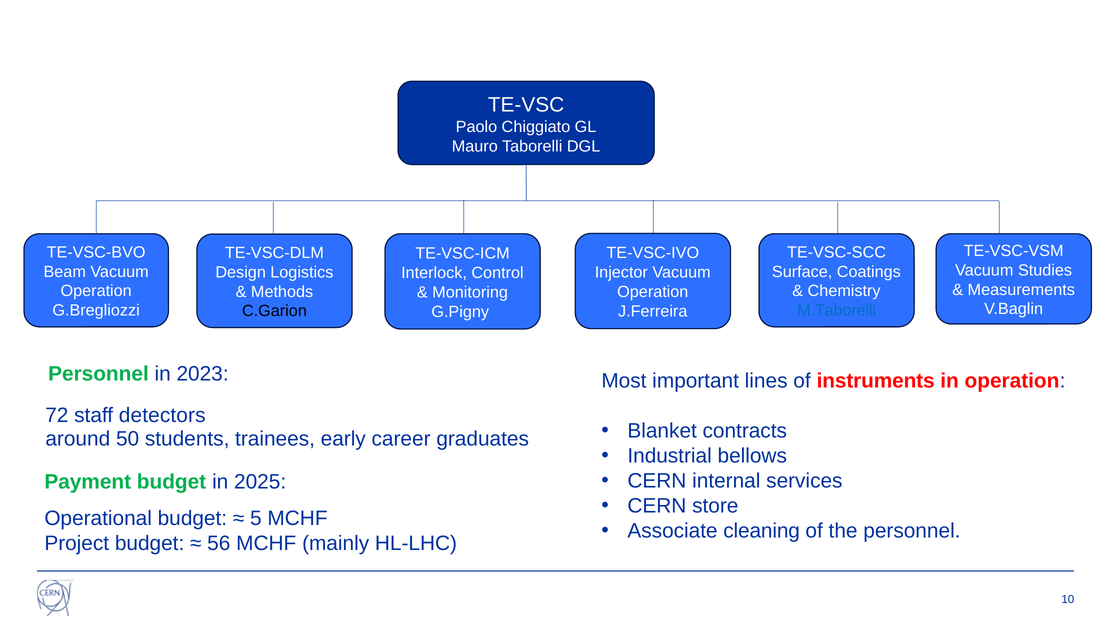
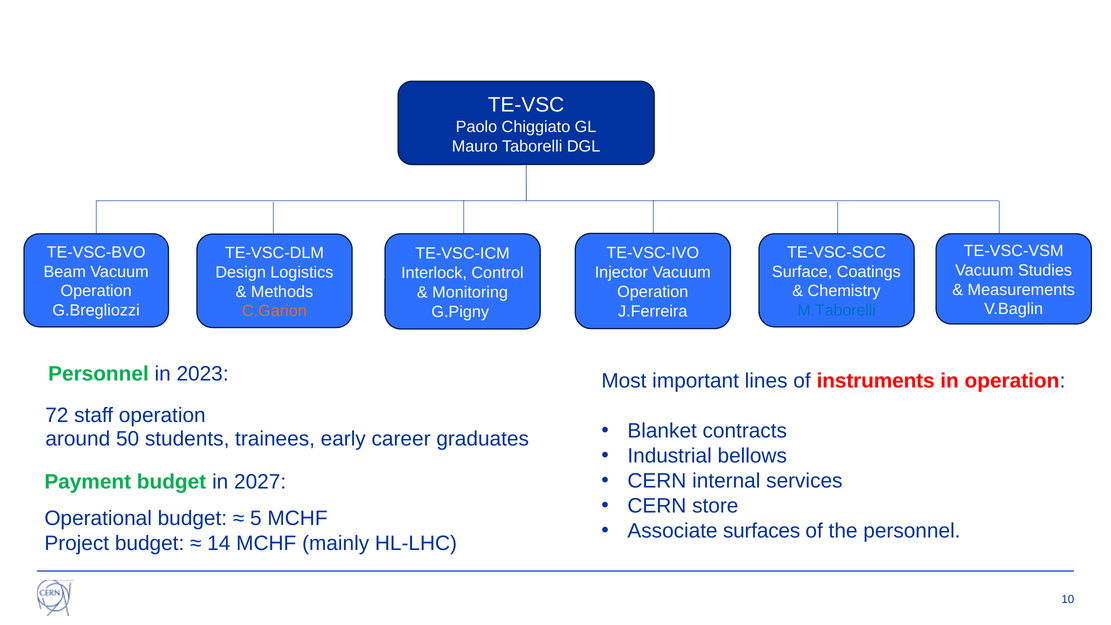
C.Garion colour: black -> orange
staff detectors: detectors -> operation
2025: 2025 -> 2027
cleaning: cleaning -> surfaces
56: 56 -> 14
